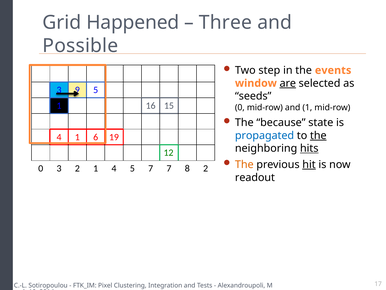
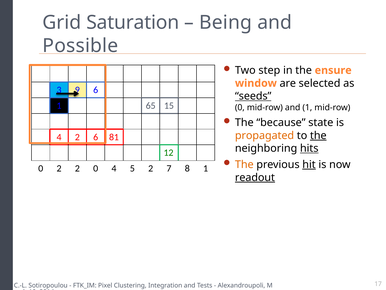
Happened: Happened -> Saturation
Three: Three -> Being
events: events -> ensure
are underline: present -> none
5 at (96, 90): 5 -> 6
seeds underline: none -> present
16: 16 -> 65
propagated colour: blue -> orange
4 1: 1 -> 2
19: 19 -> 81
0 3: 3 -> 2
2 1: 1 -> 0
5 7: 7 -> 2
8 2: 2 -> 1
readout underline: none -> present
